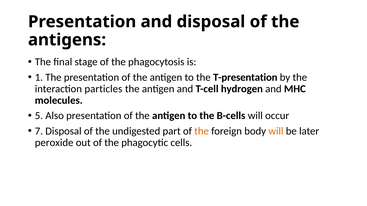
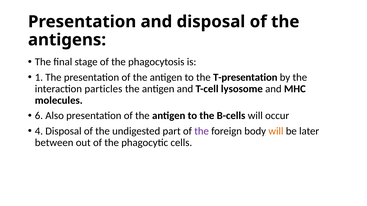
hydrogen: hydrogen -> lysosome
5: 5 -> 6
7: 7 -> 4
the at (202, 131) colour: orange -> purple
peroxide: peroxide -> between
